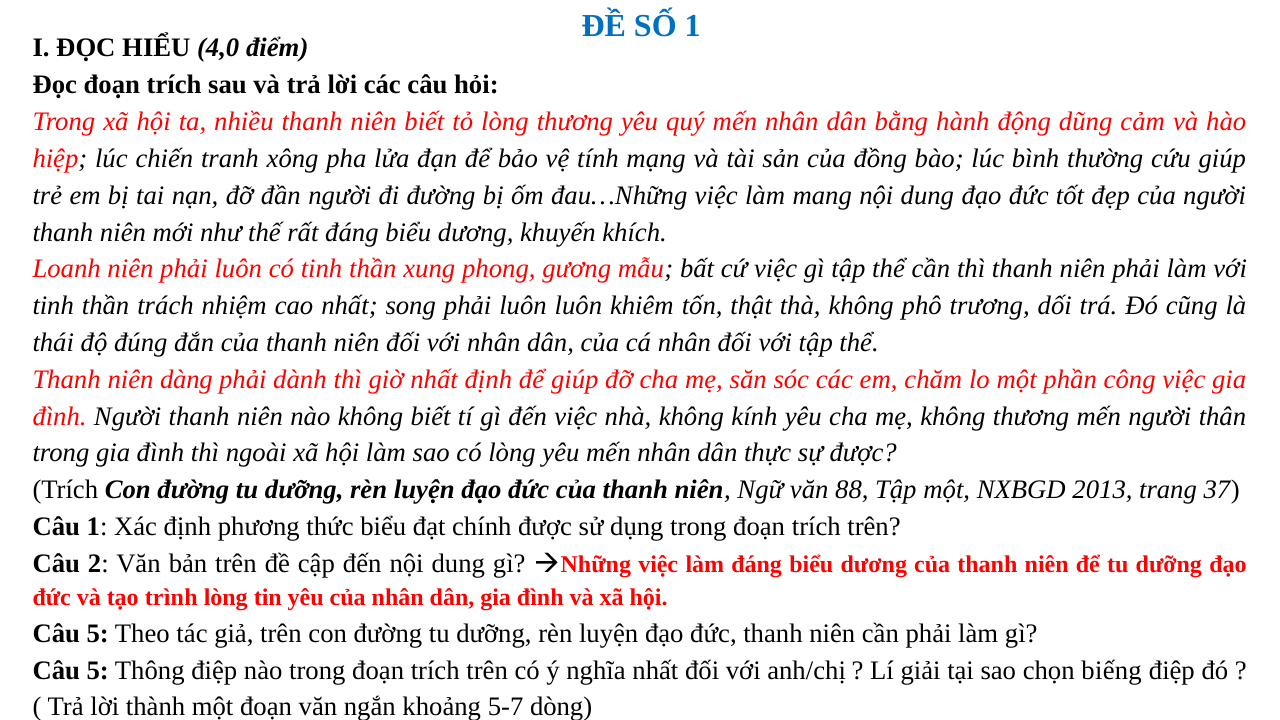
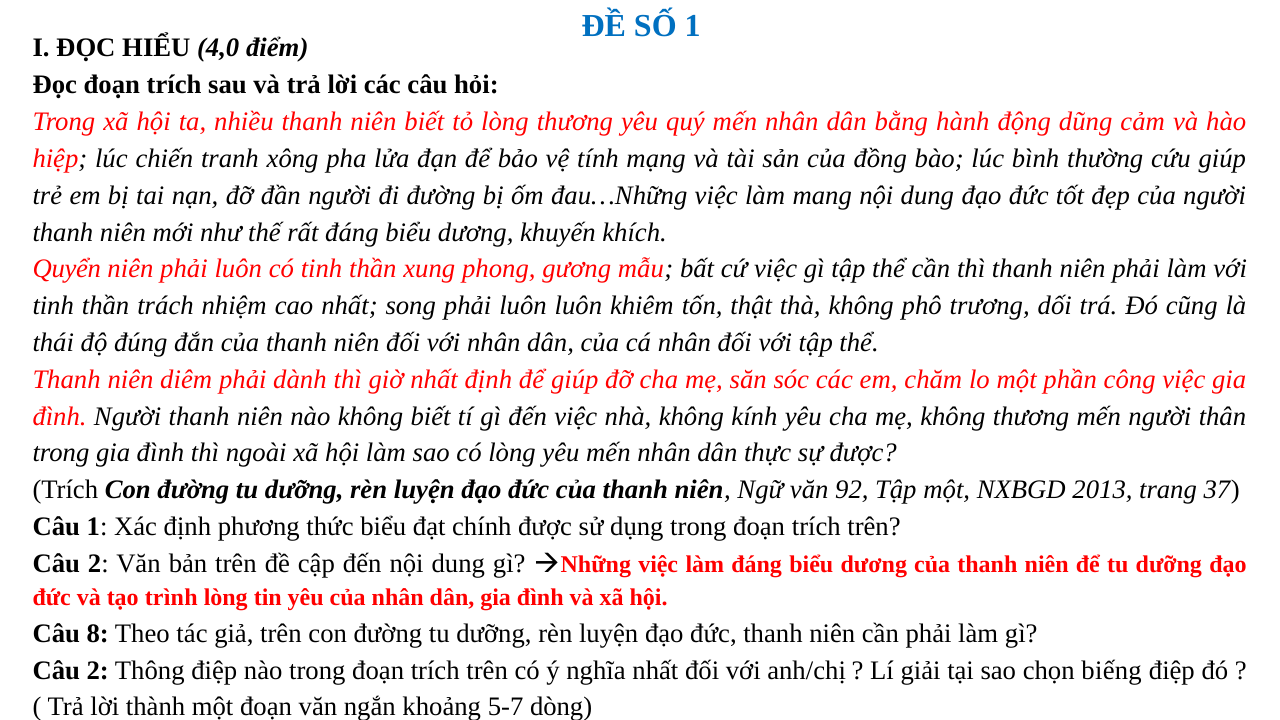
Loanh: Loanh -> Quyển
dàng: dàng -> diêm
88: 88 -> 92
5 at (98, 633): 5 -> 8
5 at (98, 670): 5 -> 2
